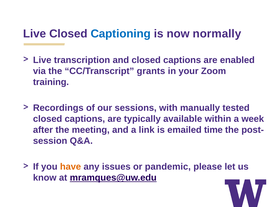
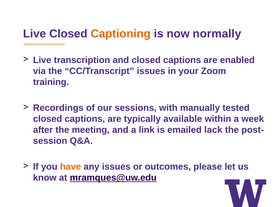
Captioning colour: blue -> orange
CC/Transcript grants: grants -> issues
time: time -> lack
pandemic: pandemic -> outcomes
